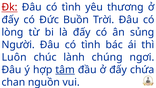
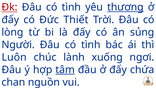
thương underline: none -> present
Buồn: Buồn -> Thiết
chúng: chúng -> xuống
